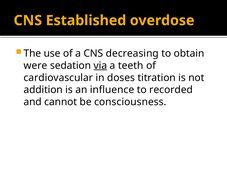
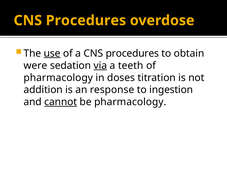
Established at (86, 20): Established -> Procedures
use underline: none -> present
a CNS decreasing: decreasing -> procedures
cardiovascular at (58, 77): cardiovascular -> pharmacology
influence: influence -> response
recorded: recorded -> ingestion
cannot underline: none -> present
be consciousness: consciousness -> pharmacology
